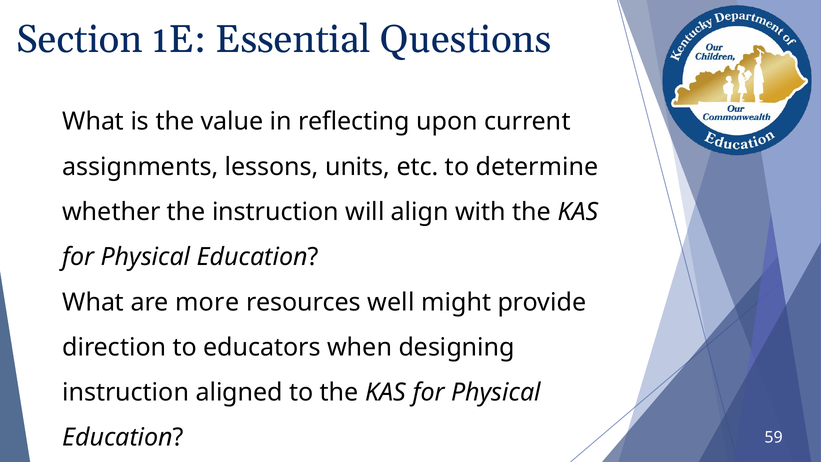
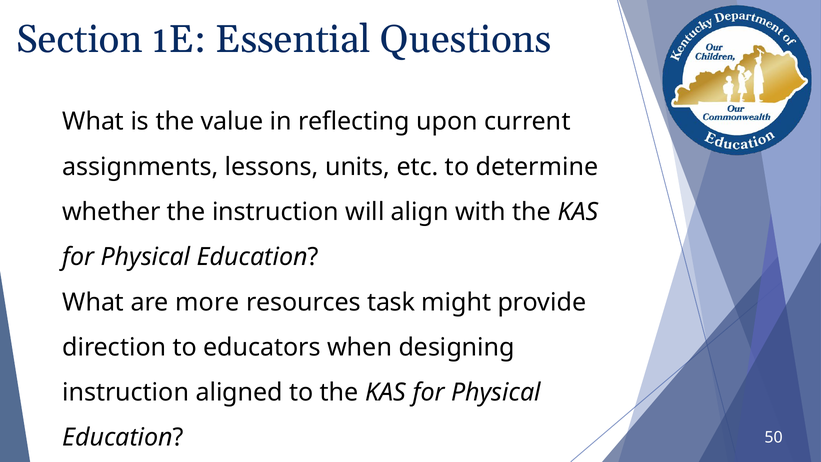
well: well -> task
59: 59 -> 50
